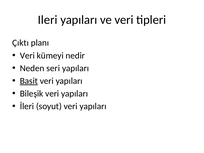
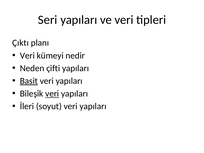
Ileri: Ileri -> Seri
seri: seri -> çifti
veri at (52, 94) underline: none -> present
